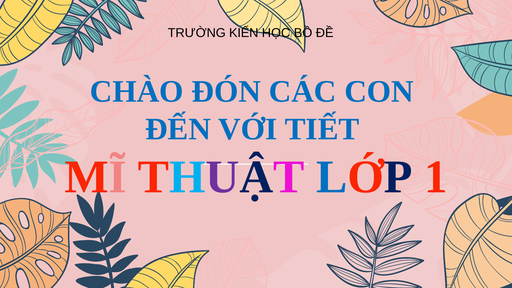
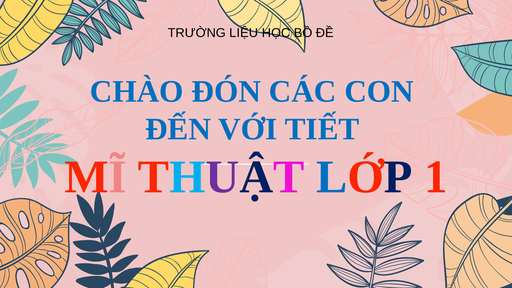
KIẾN: KIẾN -> LIỆU
